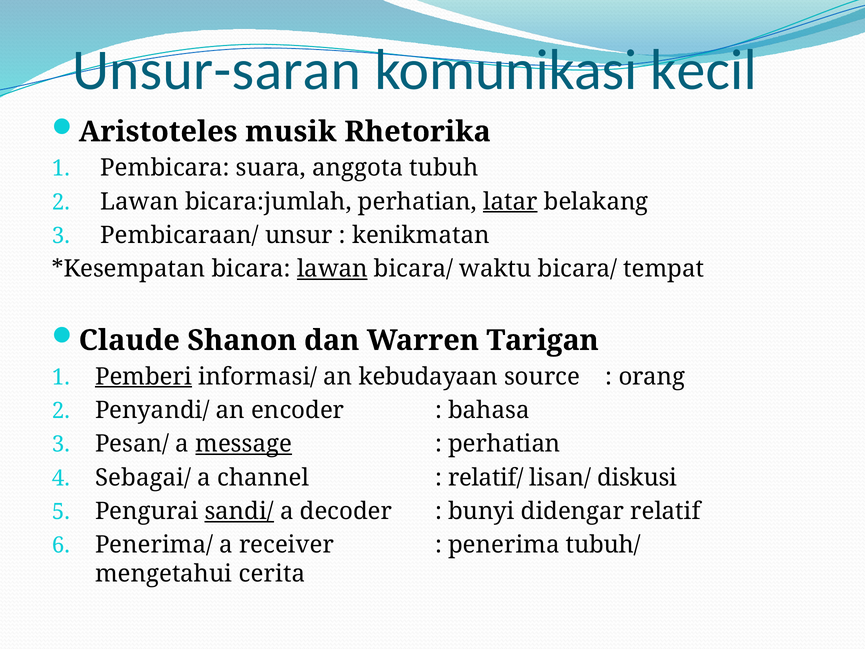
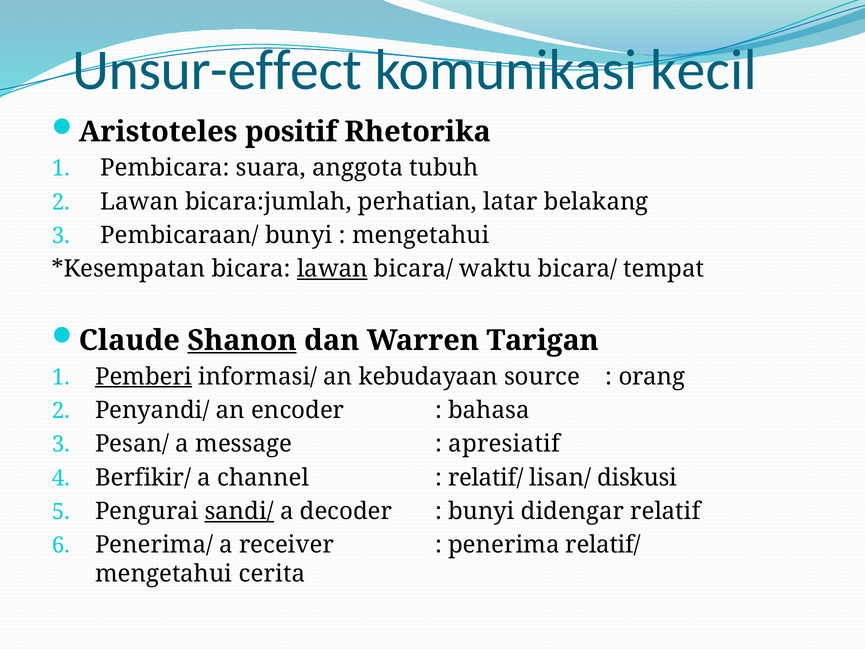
Unsur-saran: Unsur-saran -> Unsur-effect
musik: musik -> positif
latar underline: present -> none
Pembicaraan/ unsur: unsur -> bunyi
kenikmatan at (421, 235): kenikmatan -> mengetahui
Shanon underline: none -> present
message underline: present -> none
perhatian at (504, 444): perhatian -> apresiatif
Sebagai/: Sebagai/ -> Berfikir/
penerima tubuh/: tubuh/ -> relatif/
